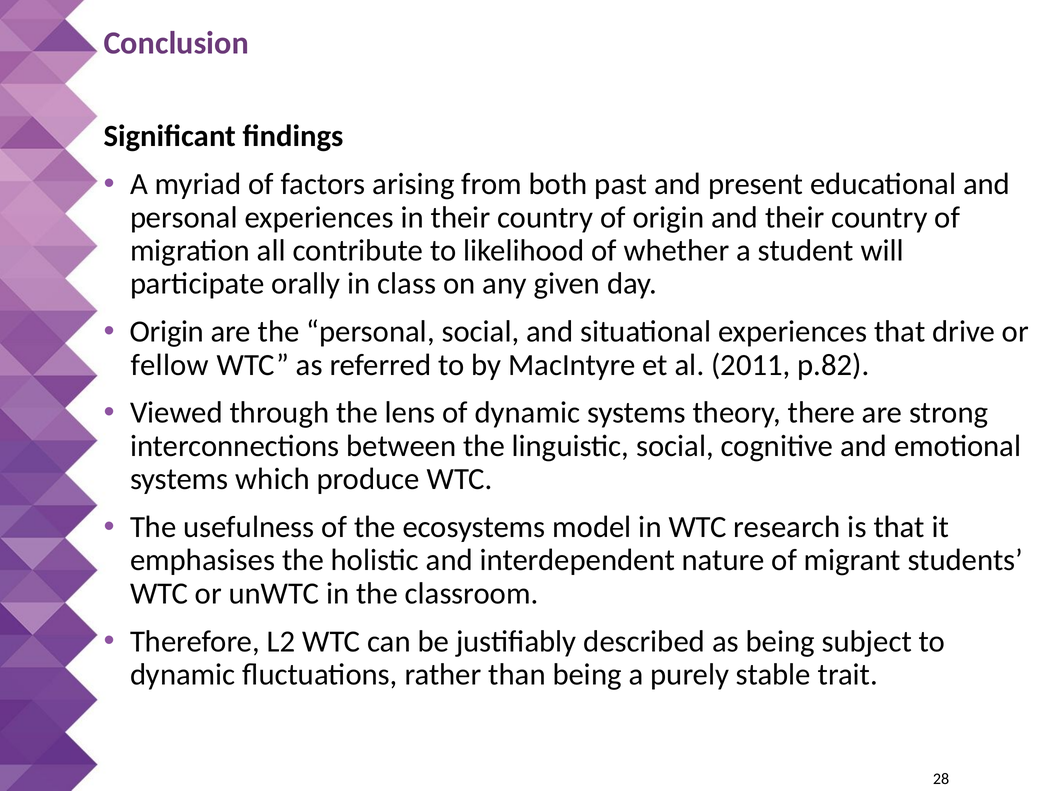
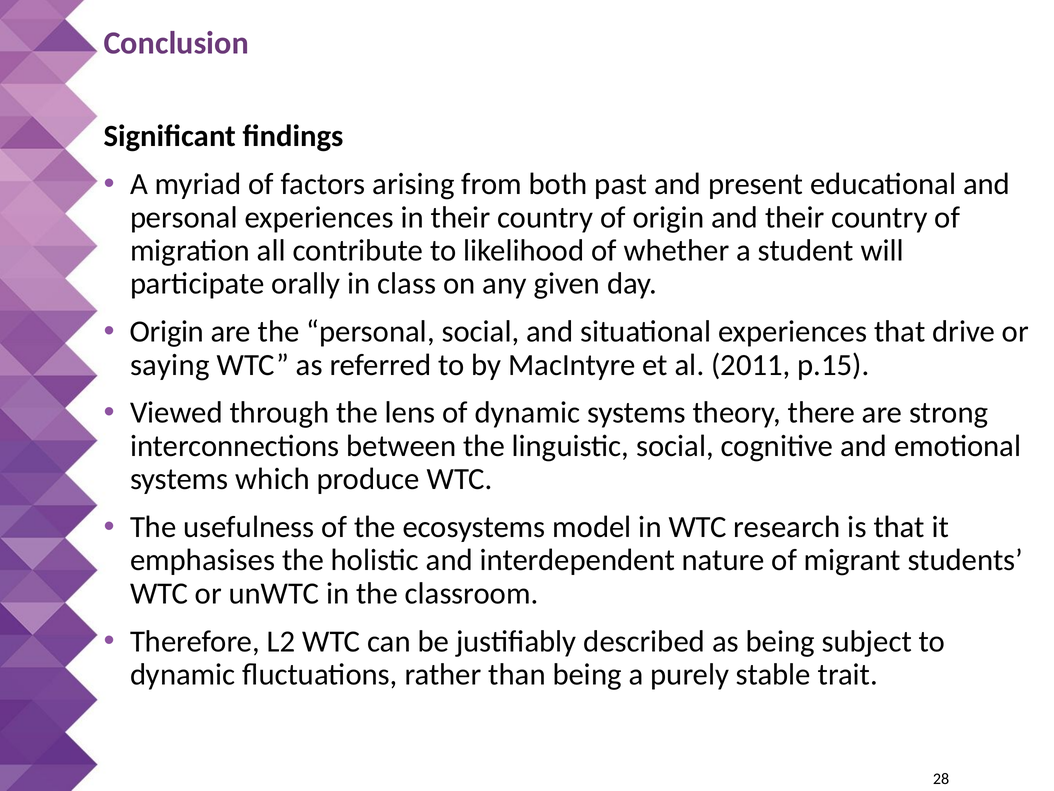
fellow: fellow -> saying
p.82: p.82 -> p.15
